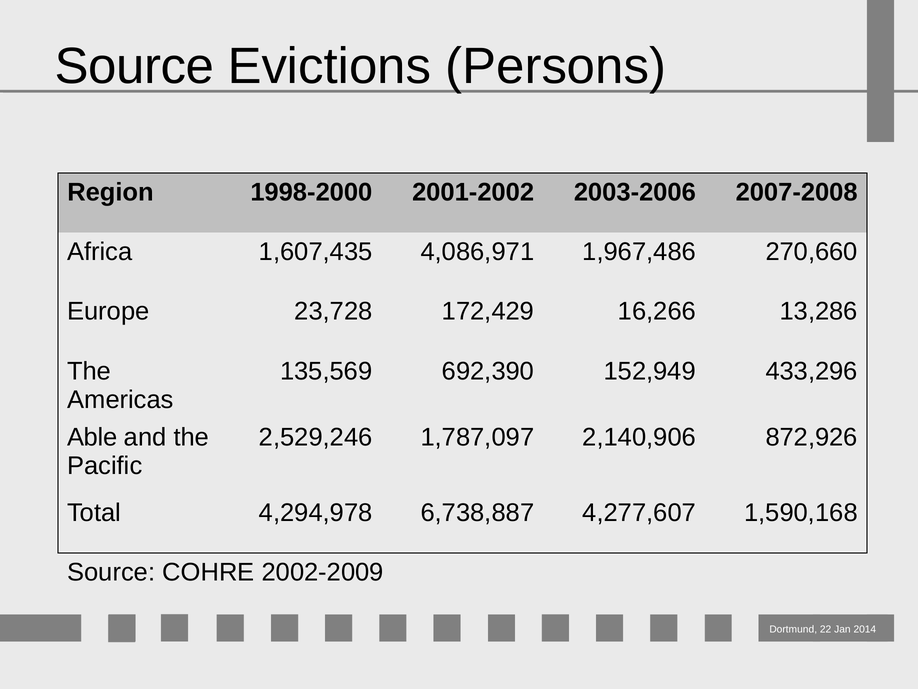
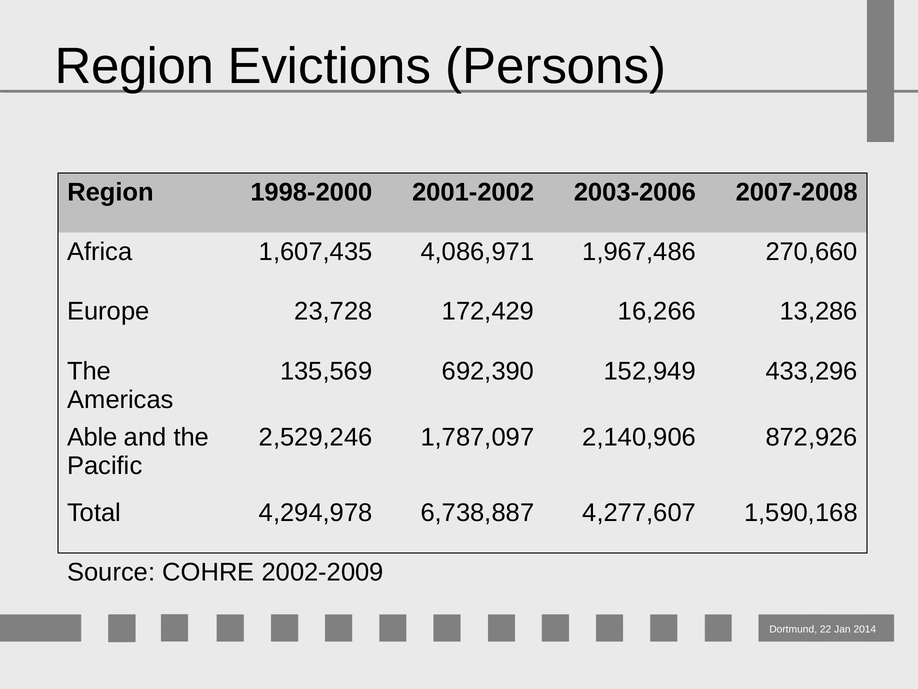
Source at (134, 66): Source -> Region
